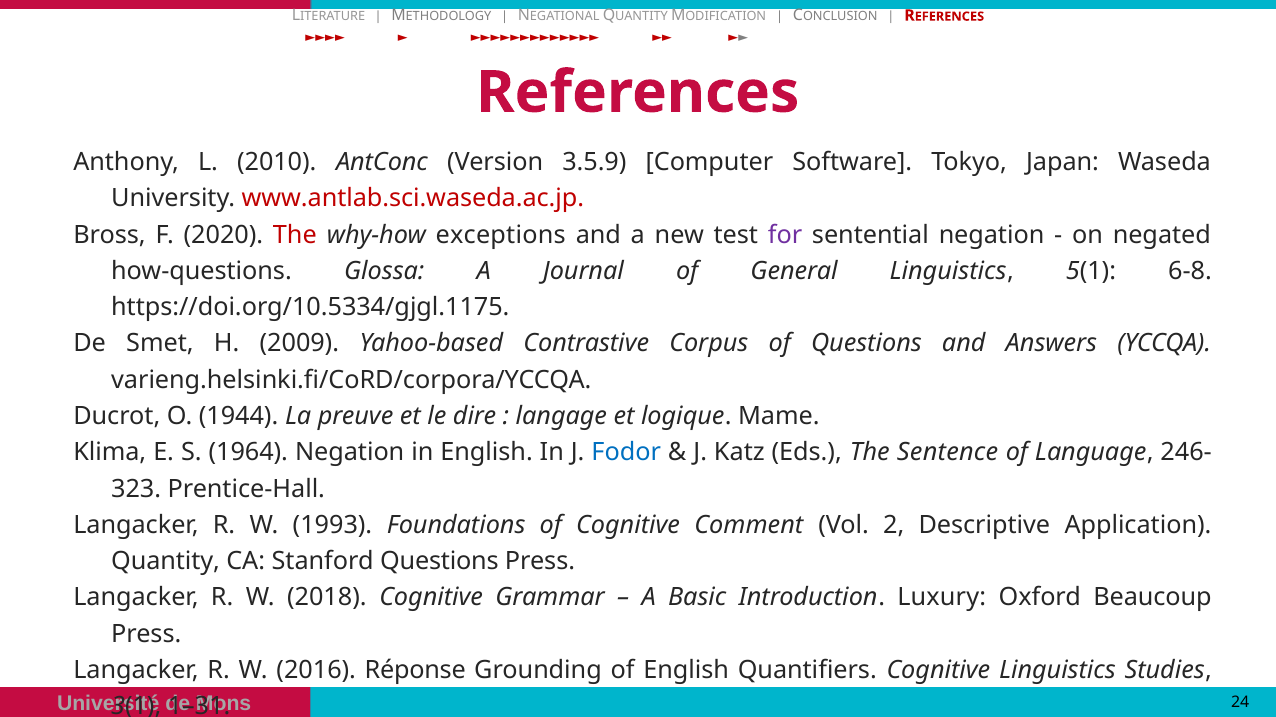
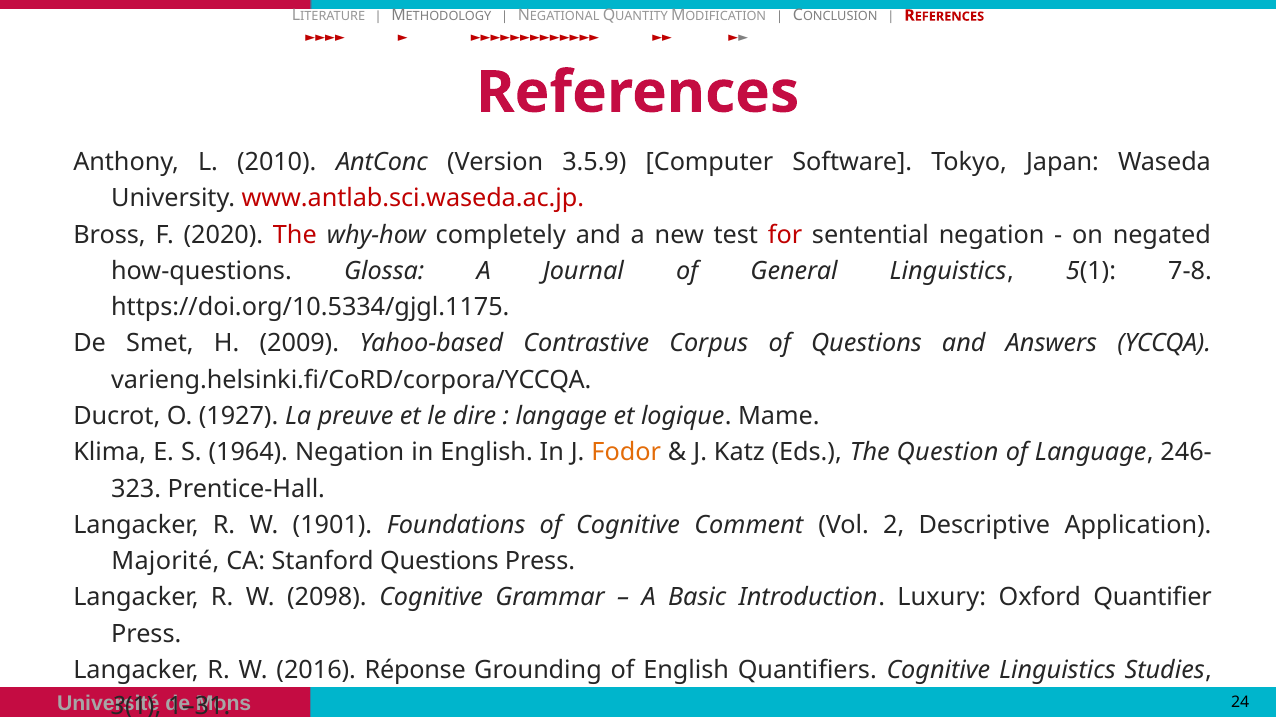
exceptions: exceptions -> completely
for colour: purple -> red
6-8: 6-8 -> 7-8
1944: 1944 -> 1927
Fodor colour: blue -> orange
Sentence: Sentence -> Question
1993: 1993 -> 1901
Quantity at (166, 562): Quantity -> Majorité
2018: 2018 -> 2098
Beaucoup: Beaucoup -> Quantifier
